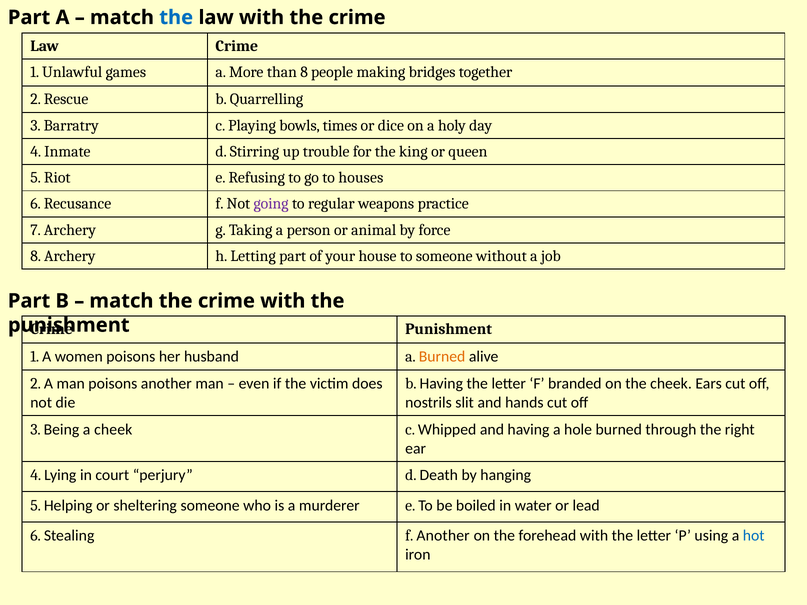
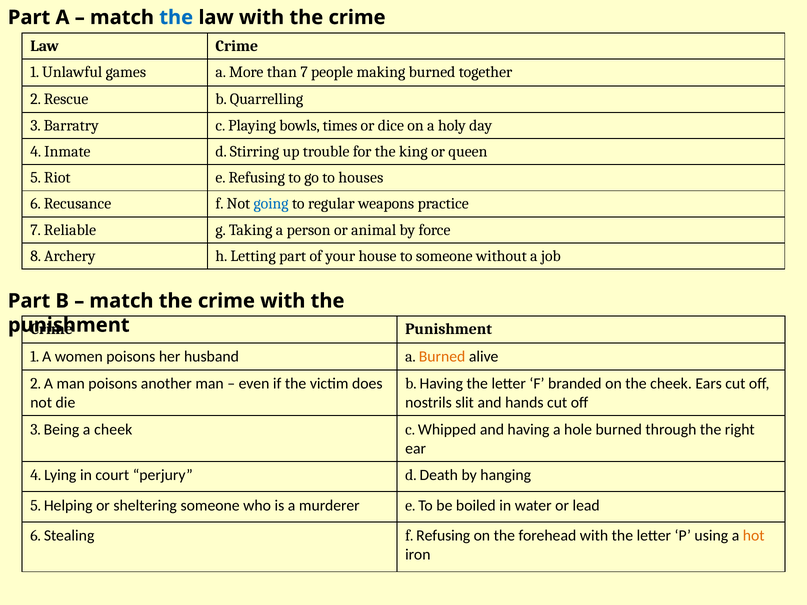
than 8: 8 -> 7
making bridges: bridges -> burned
going colour: purple -> blue
7 Archery: Archery -> Reliable
f Another: Another -> Refusing
hot colour: blue -> orange
